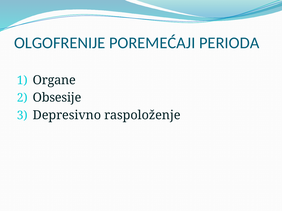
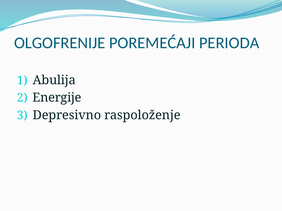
Organe: Organe -> Abulija
Obsesije: Obsesije -> Energije
